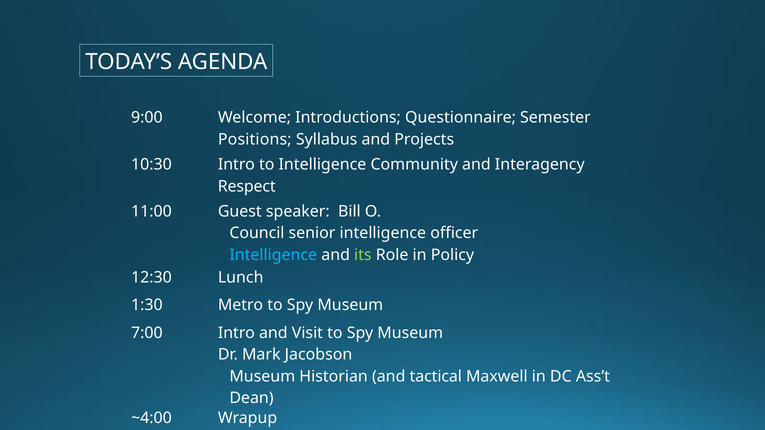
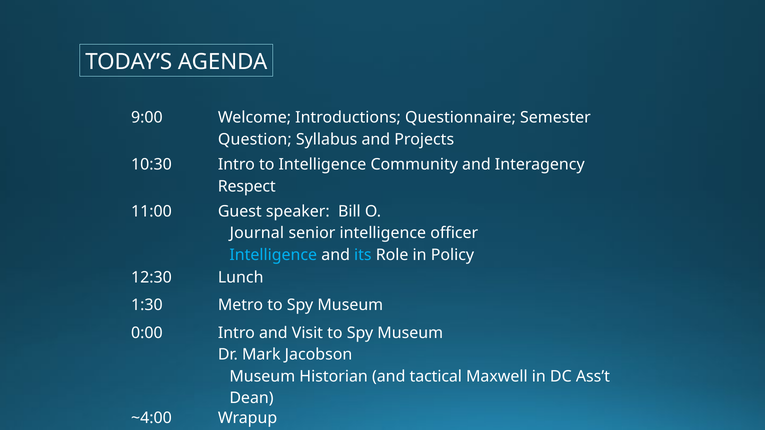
Positions: Positions -> Question
Council: Council -> Journal
its colour: light green -> light blue
7:00: 7:00 -> 0:00
